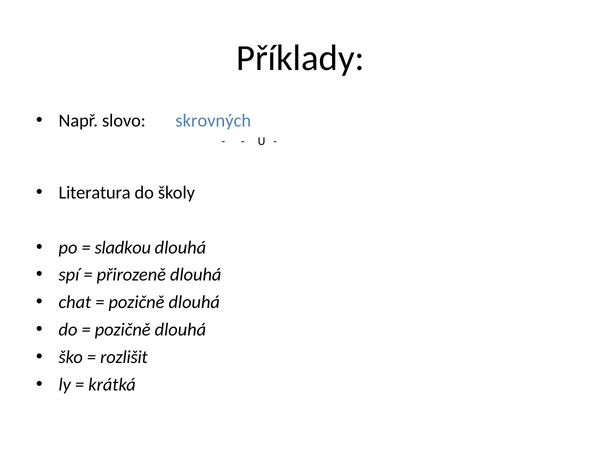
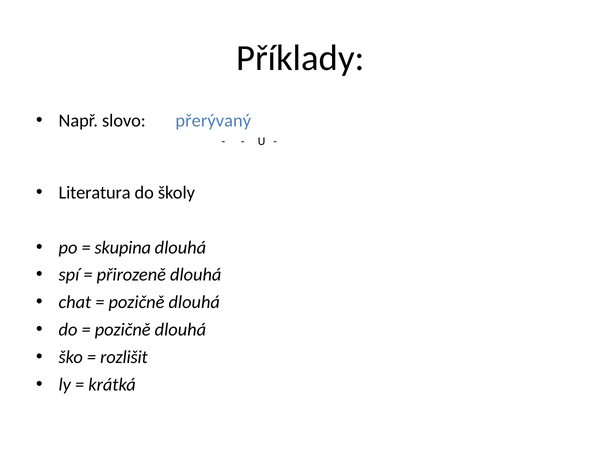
skrovných: skrovných -> přerývaný
sladkou: sladkou -> skupina
